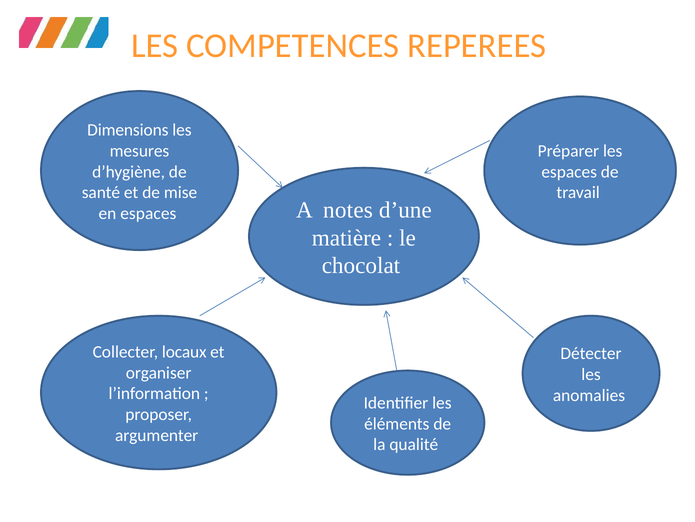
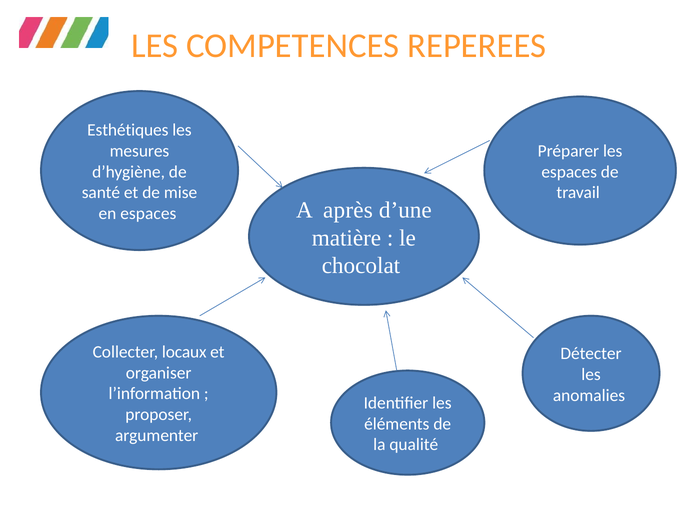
Dimensions: Dimensions -> Esthétiques
notes: notes -> après
